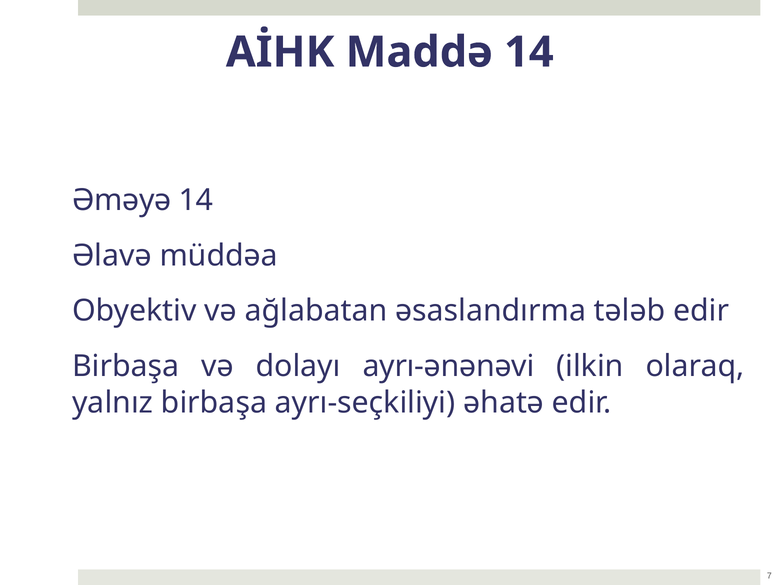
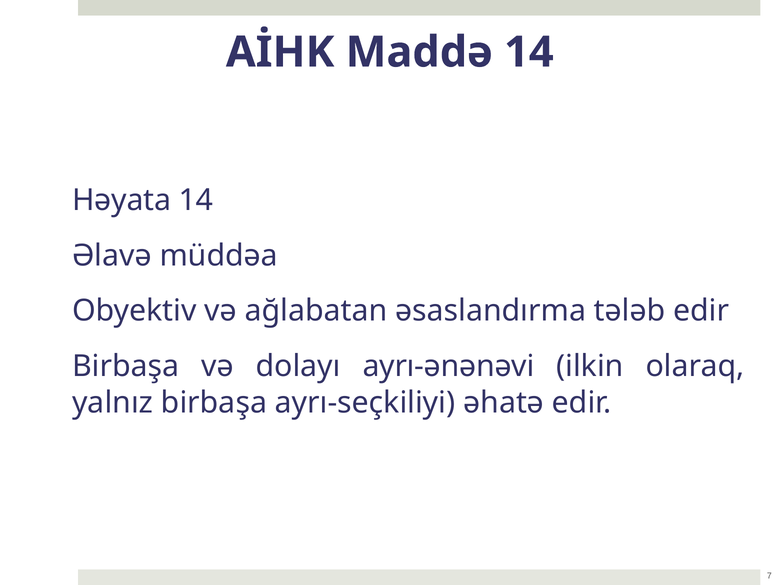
Əməyə: Əməyə -> Həyata
